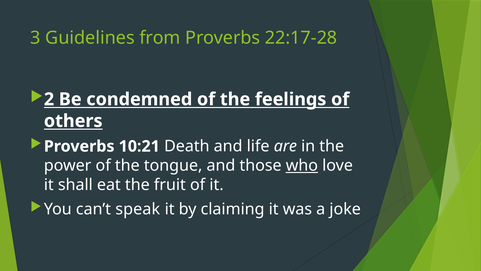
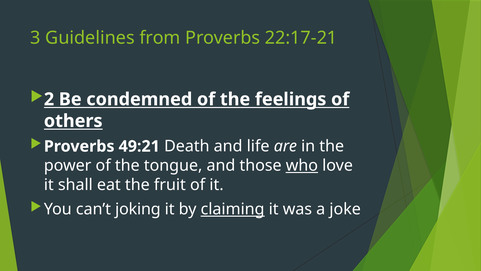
22:17-28: 22:17-28 -> 22:17-21
10:21: 10:21 -> 49:21
speak: speak -> joking
claiming underline: none -> present
